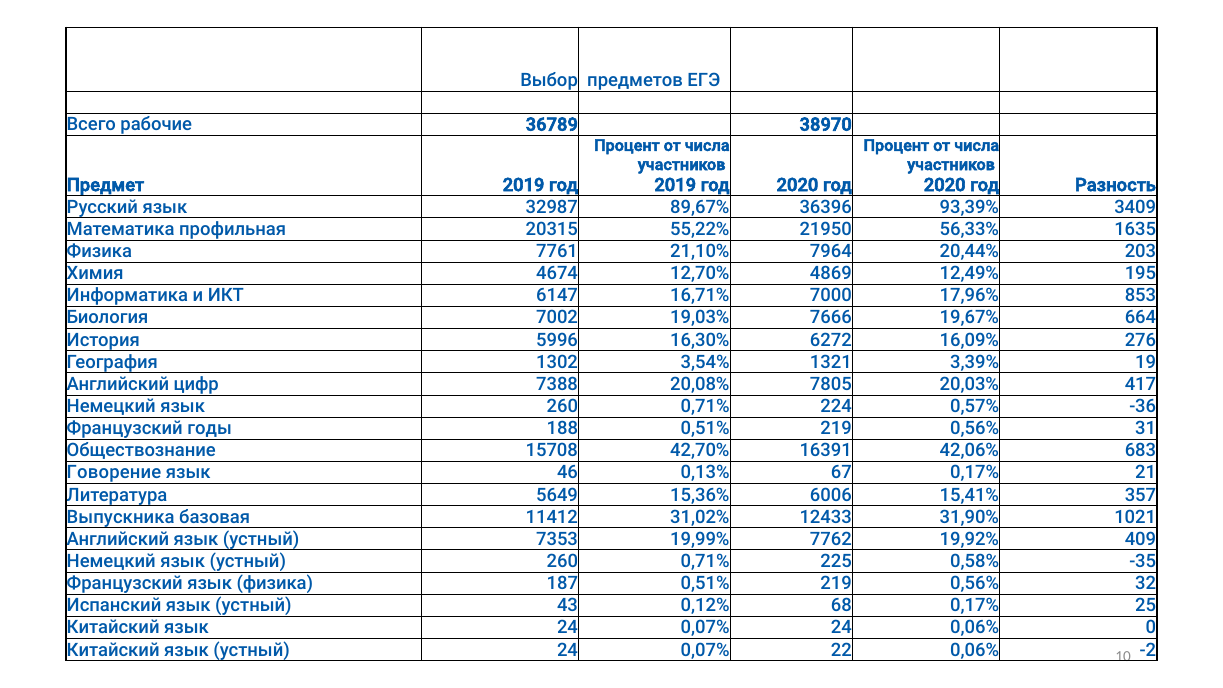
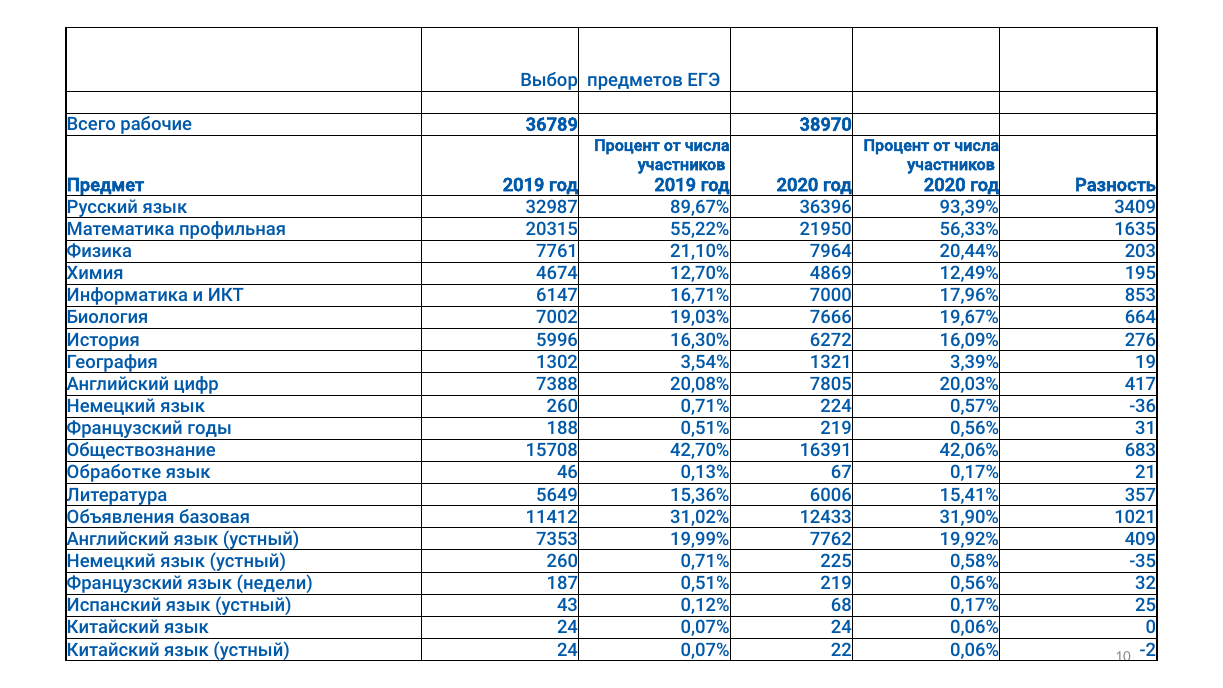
Говорение: Говорение -> Обработке
Выпускника: Выпускника -> Объявления
язык физика: физика -> недели
